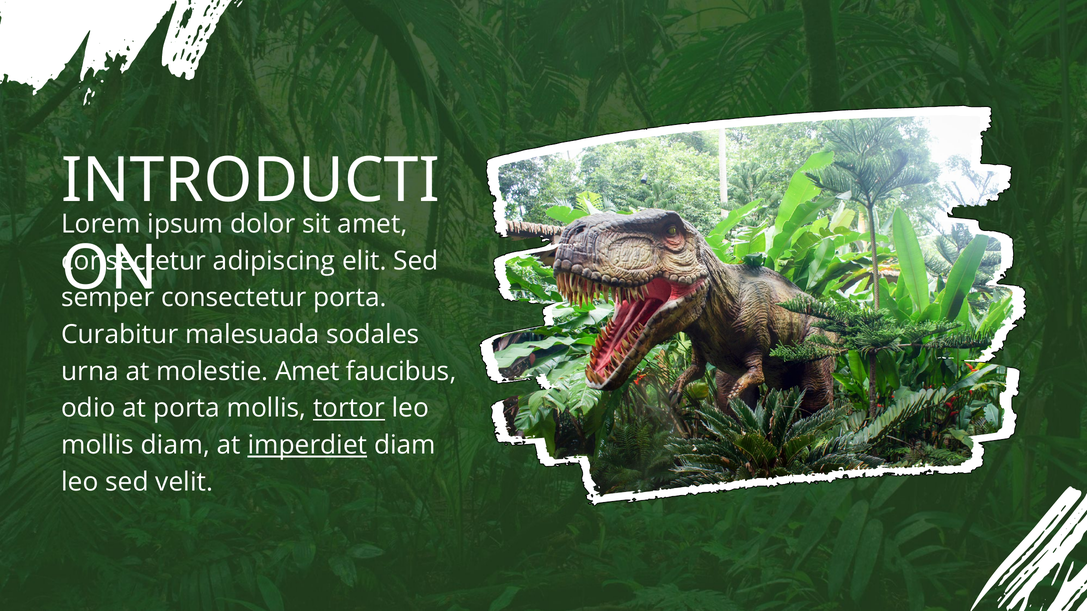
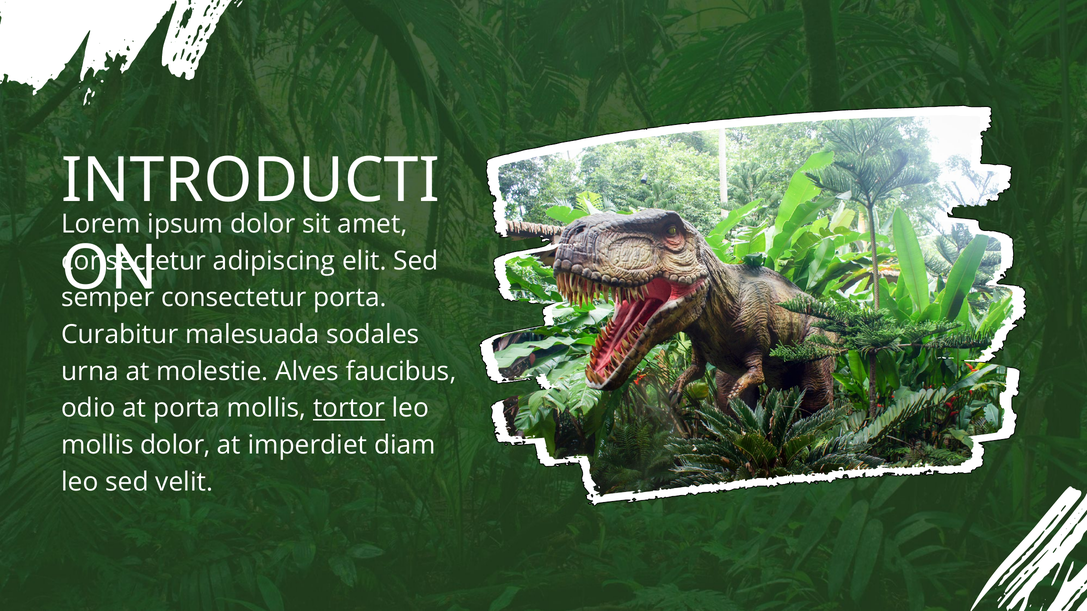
molestie Amet: Amet -> Alves
mollis diam: diam -> dolor
imperdiet underline: present -> none
